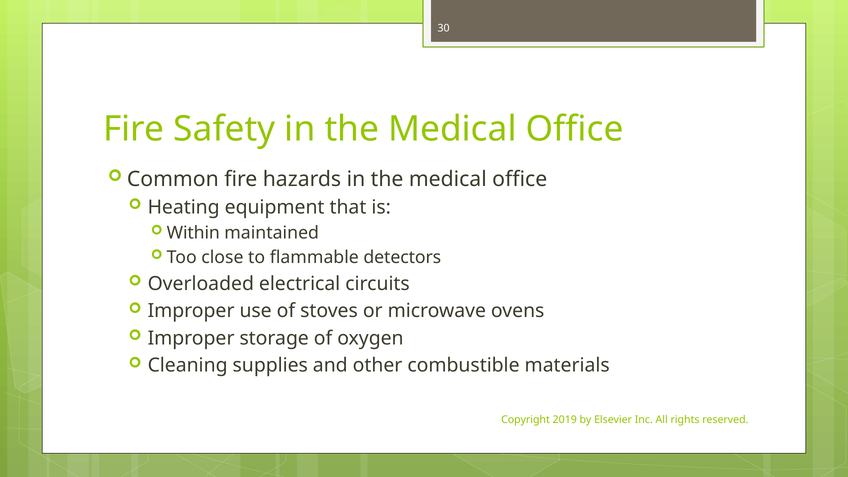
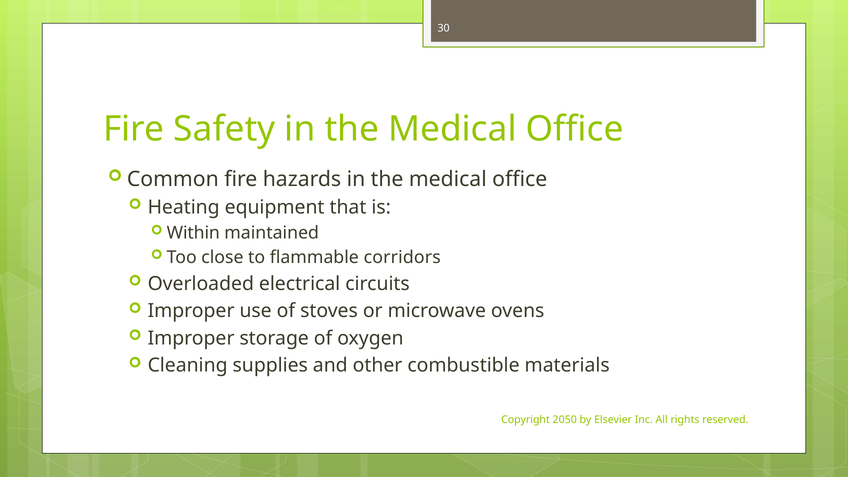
detectors: detectors -> corridors
2019: 2019 -> 2050
